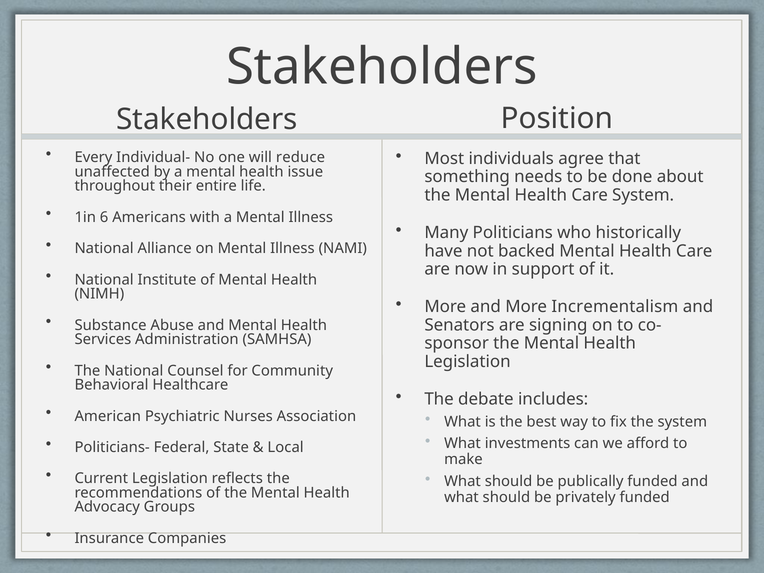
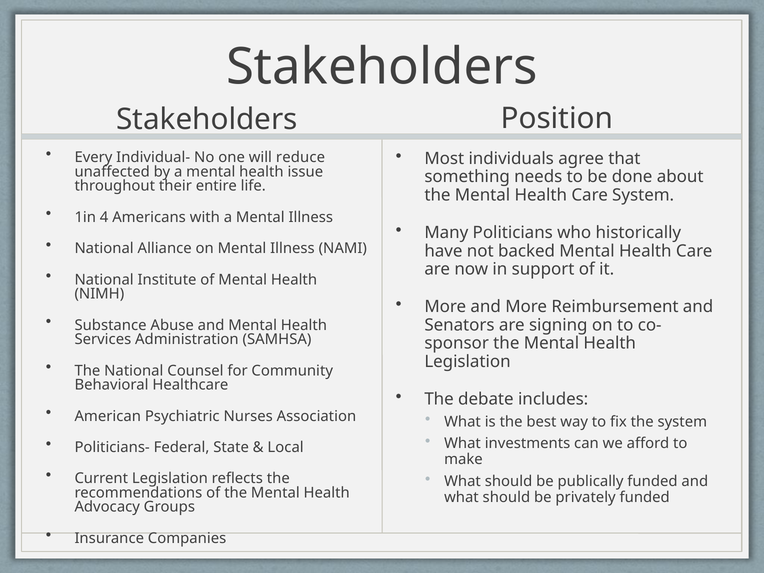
6: 6 -> 4
Incrementalism: Incrementalism -> Reimbursement
